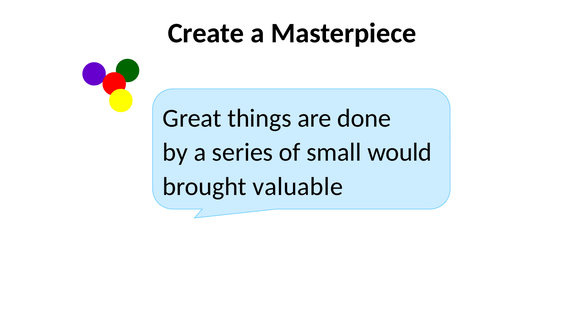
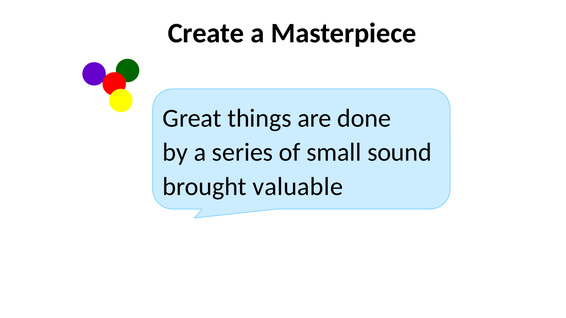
would: would -> sound
